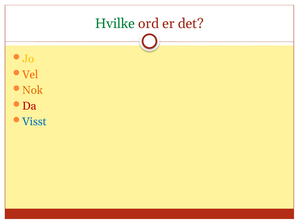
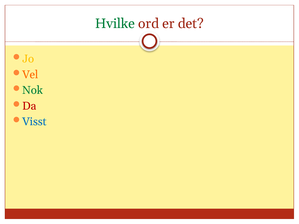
Nok colour: orange -> green
